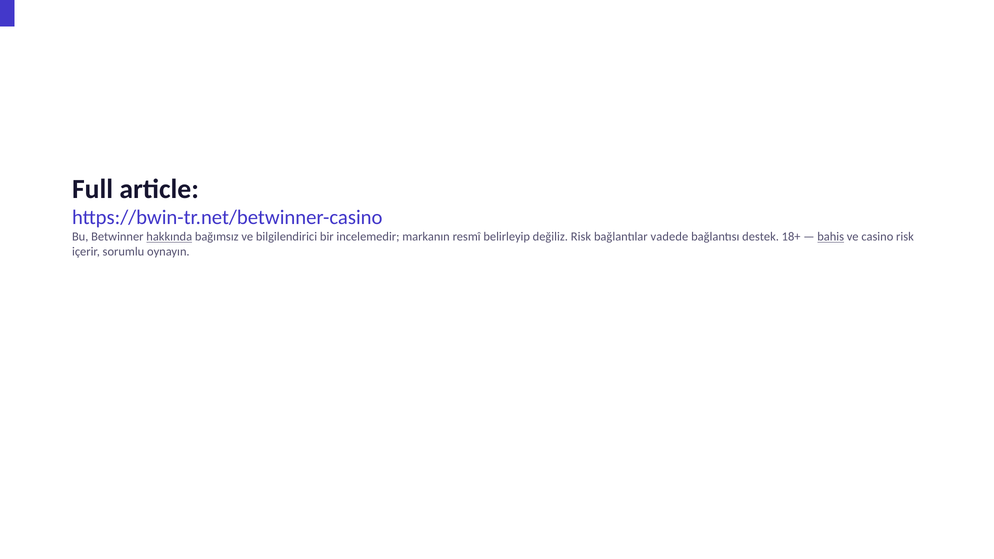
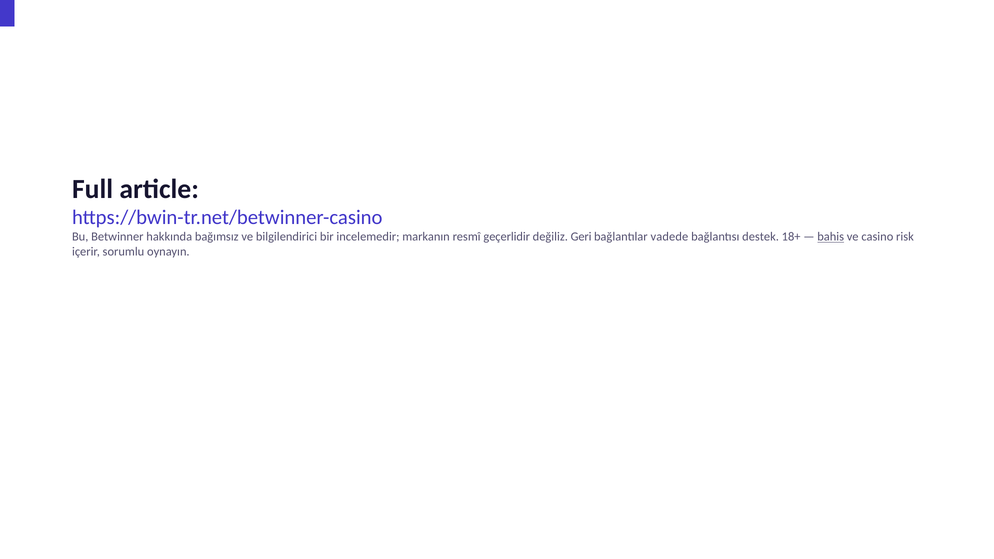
hakkında underline: present -> none
belirleyip: belirleyip -> geçerlidir
değiliz Risk: Risk -> Geri
